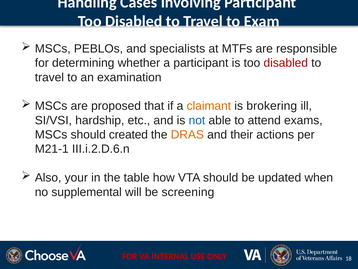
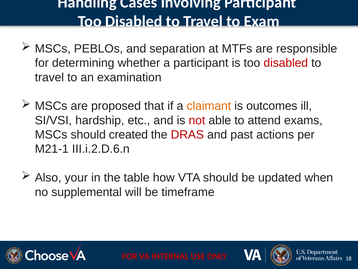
specialists: specialists -> separation
brokering: brokering -> outcomes
not colour: blue -> red
DRAS colour: orange -> red
their: their -> past
screening: screening -> timeframe
